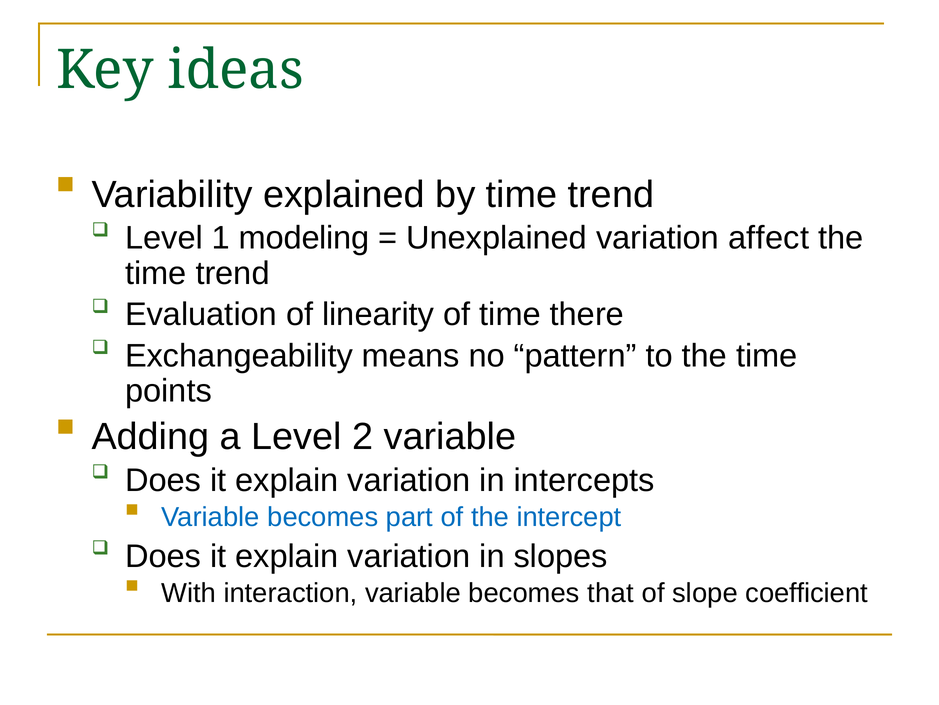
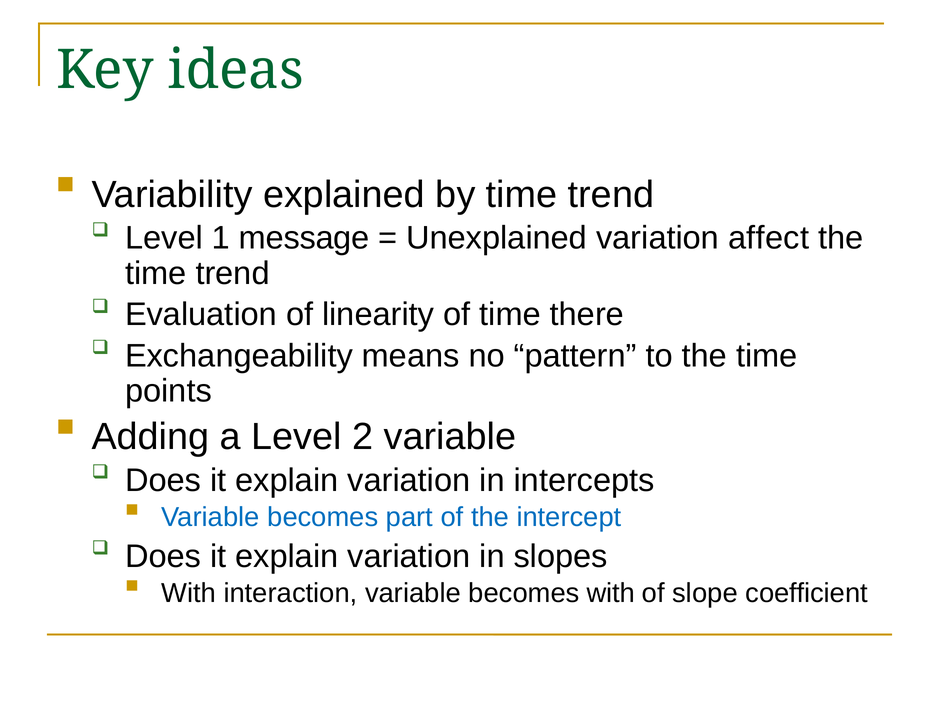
modeling: modeling -> message
becomes that: that -> with
